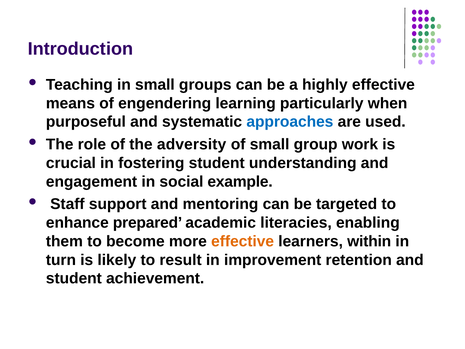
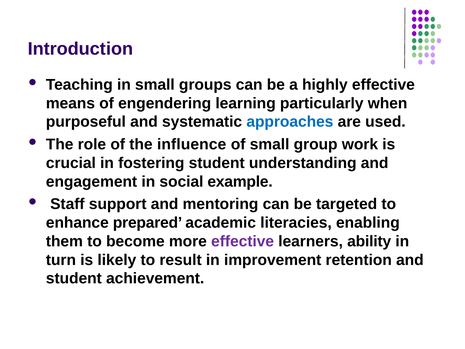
adversity: adversity -> influence
effective at (243, 241) colour: orange -> purple
within: within -> ability
